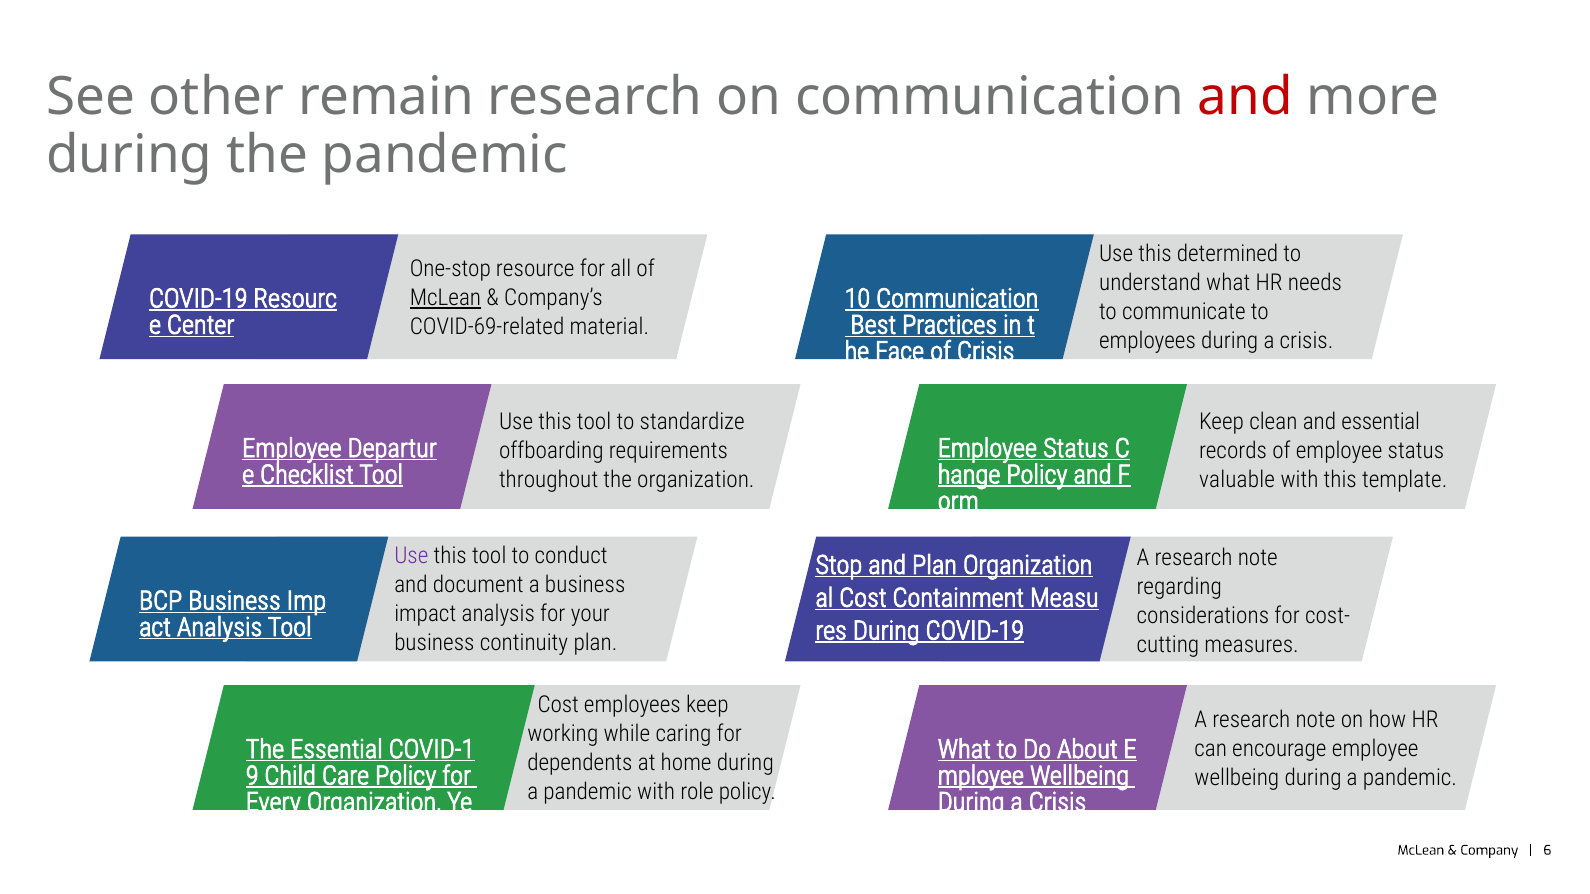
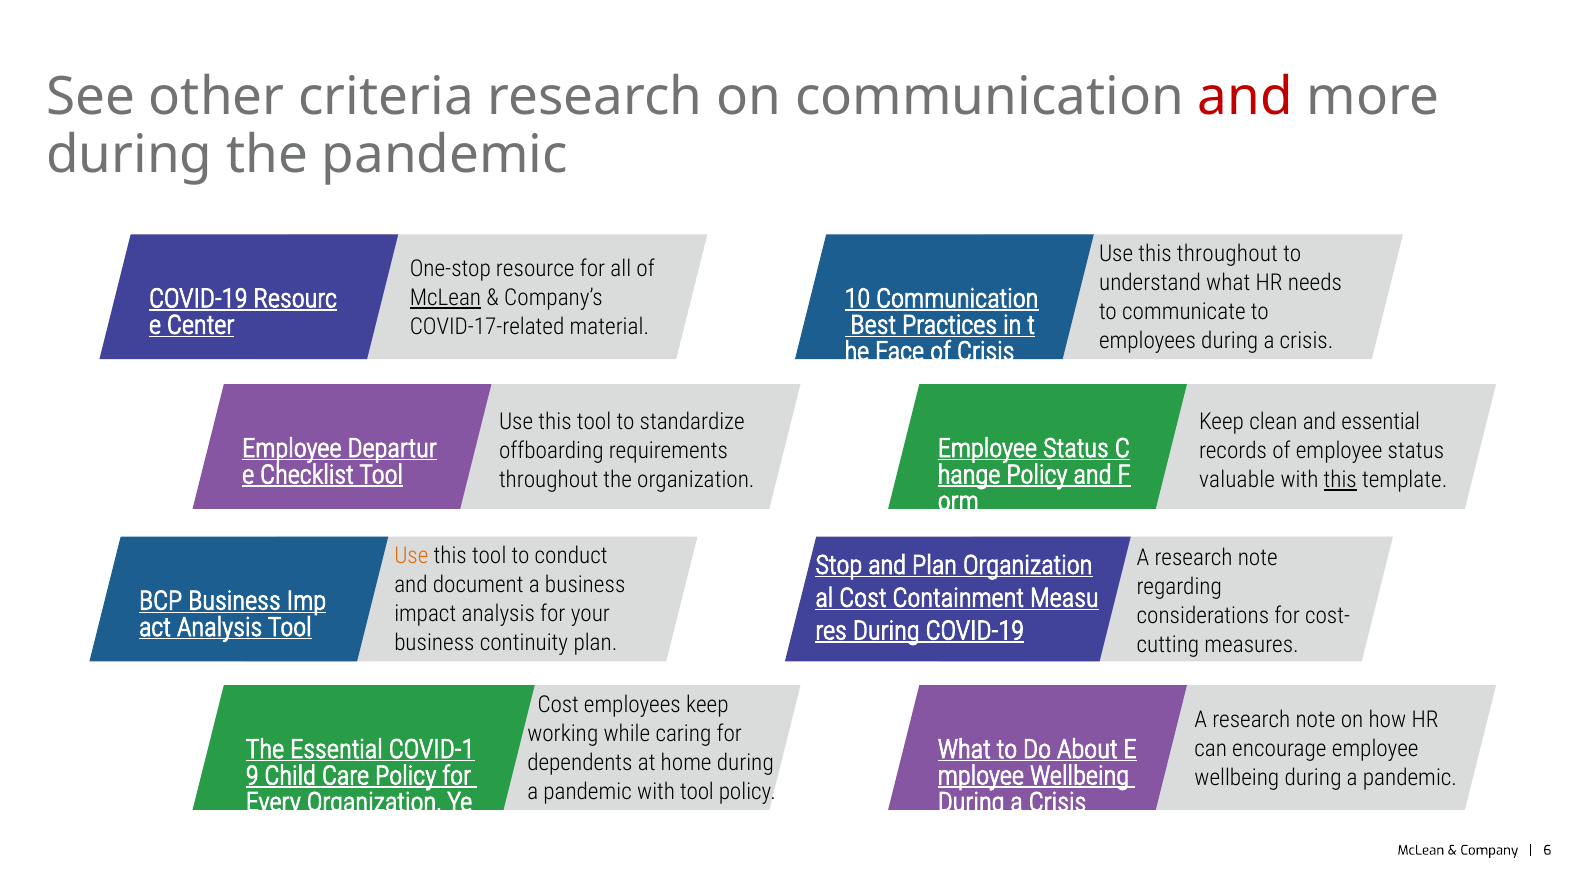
remain: remain -> criteria
this determined: determined -> throughout
COVID-69-related: COVID-69-related -> COVID-17-related
this at (1340, 480) underline: none -> present
Use at (411, 556) colour: purple -> orange
with role: role -> tool
